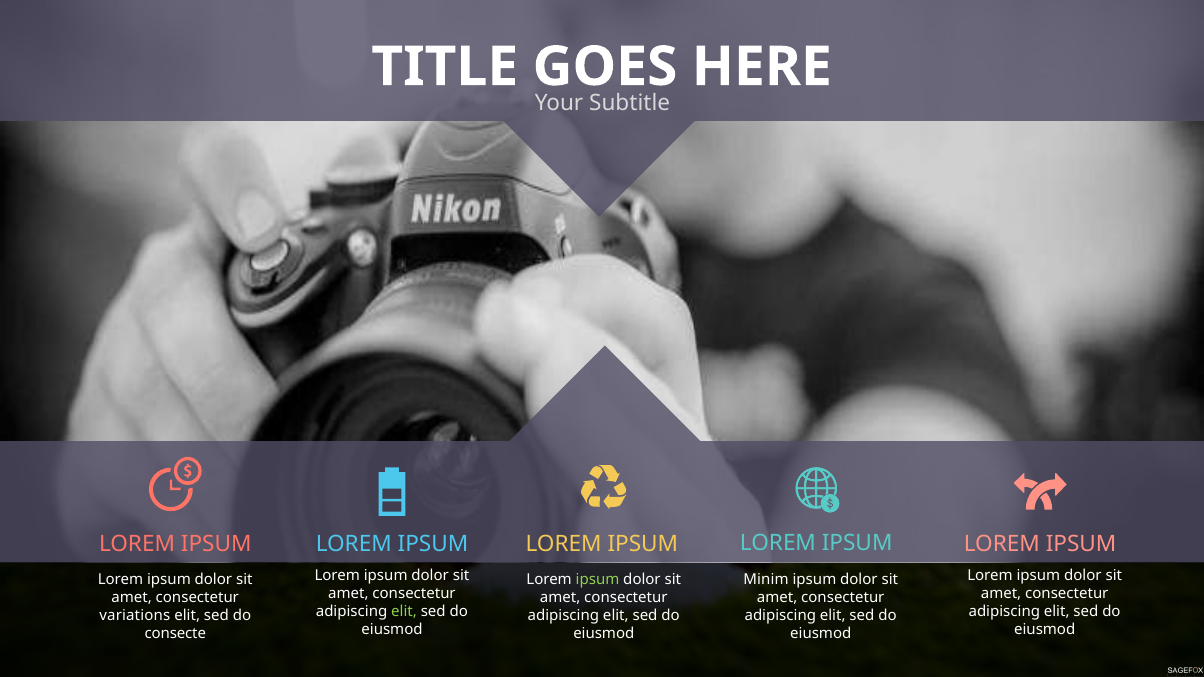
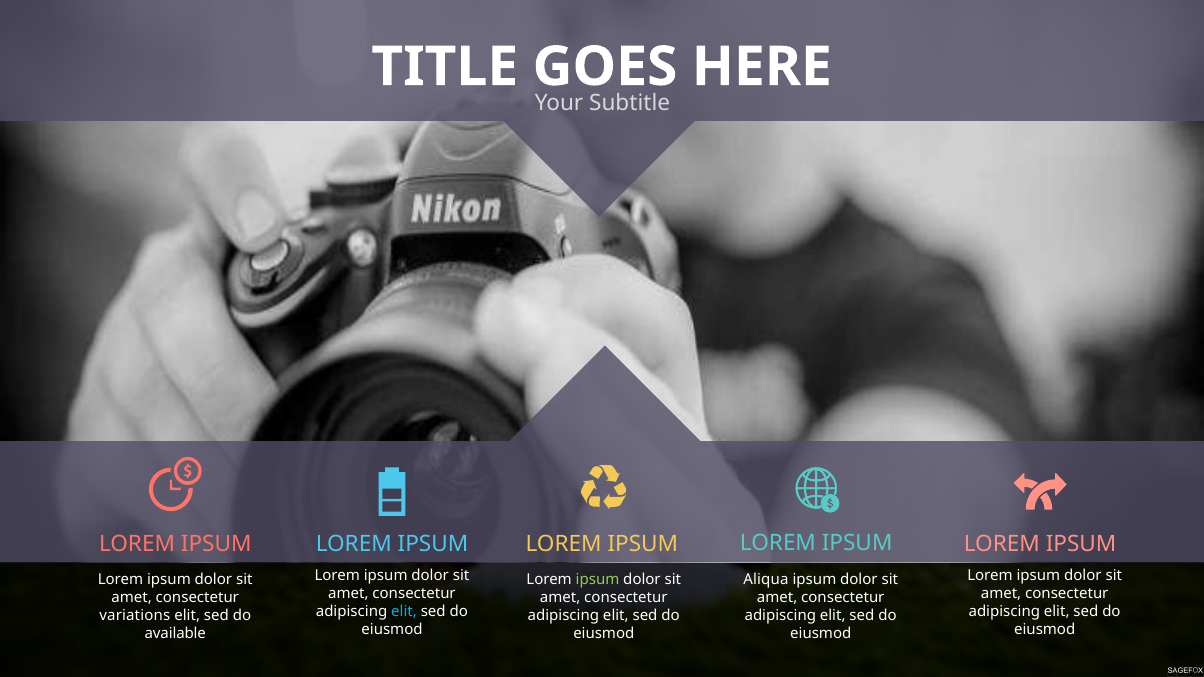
Minim: Minim -> Aliqua
elit at (404, 612) colour: light green -> light blue
consecte: consecte -> available
